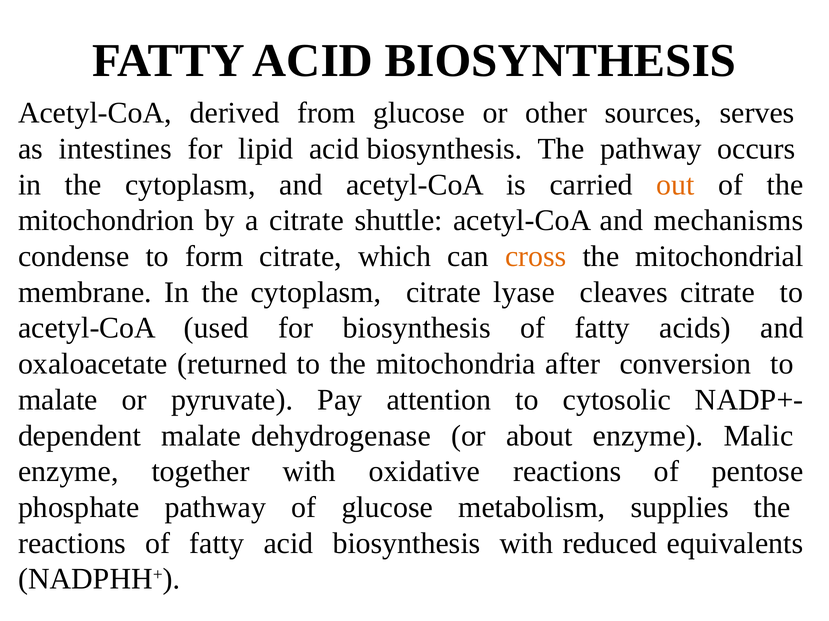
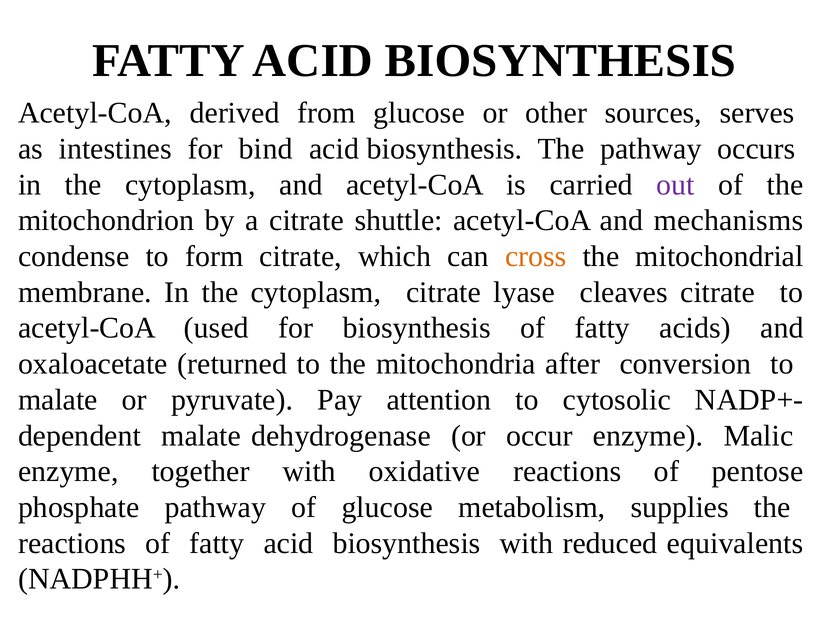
lipid: lipid -> bind
out colour: orange -> purple
about: about -> occur
